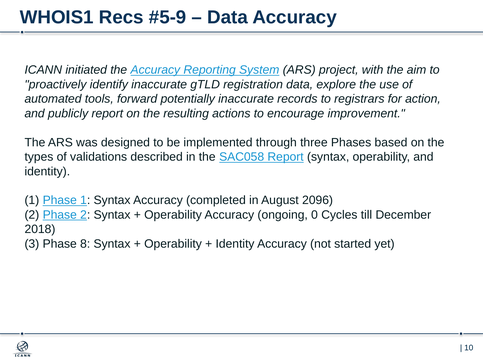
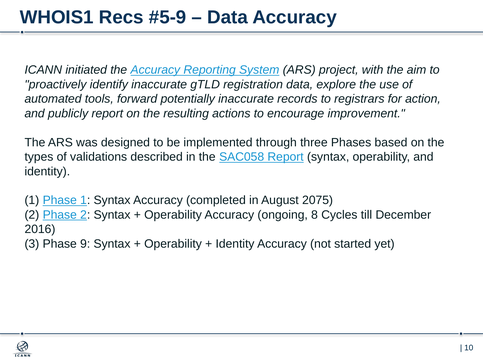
2096: 2096 -> 2075
0: 0 -> 8
2018: 2018 -> 2016
8: 8 -> 9
